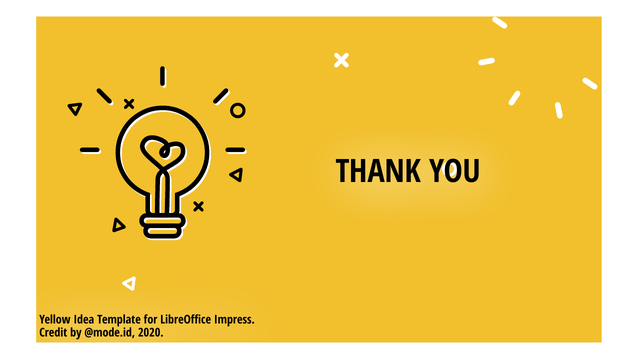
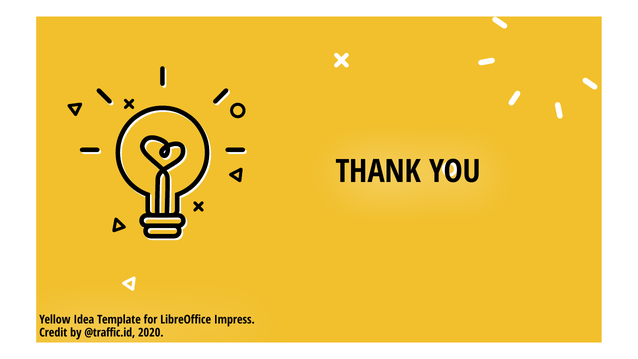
@mode.id: @mode.id -> @traffic.id
